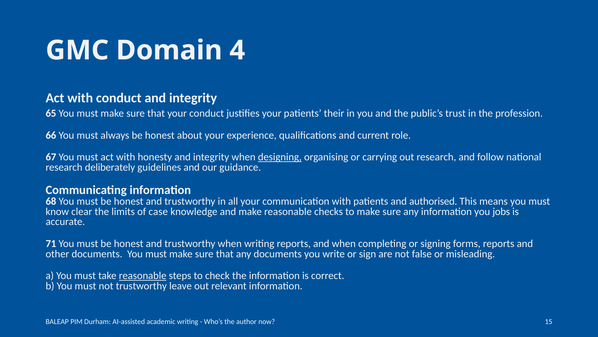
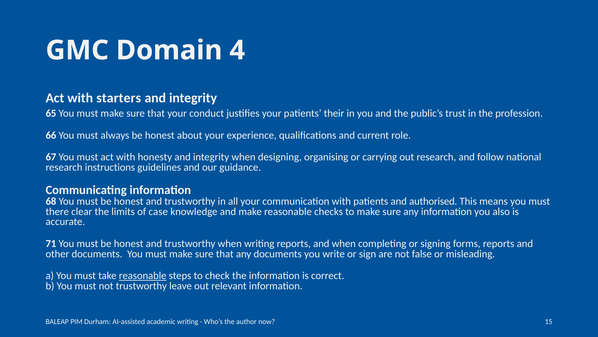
with conduct: conduct -> starters
designing underline: present -> none
deliberately: deliberately -> instructions
know: know -> there
jobs: jobs -> also
